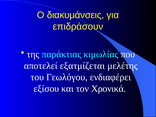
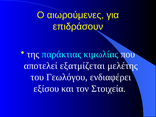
διακυμάνσεις: διακυμάνσεις -> αιωρούμενες
Χρονικά: Χρονικά -> Στοιχεία
